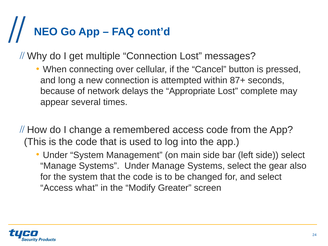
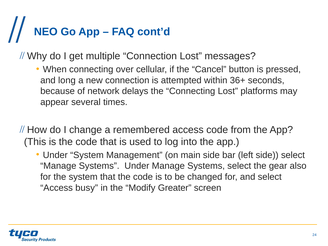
87+: 87+ -> 36+
the Appropriate: Appropriate -> Connecting
complete: complete -> platforms
what: what -> busy
